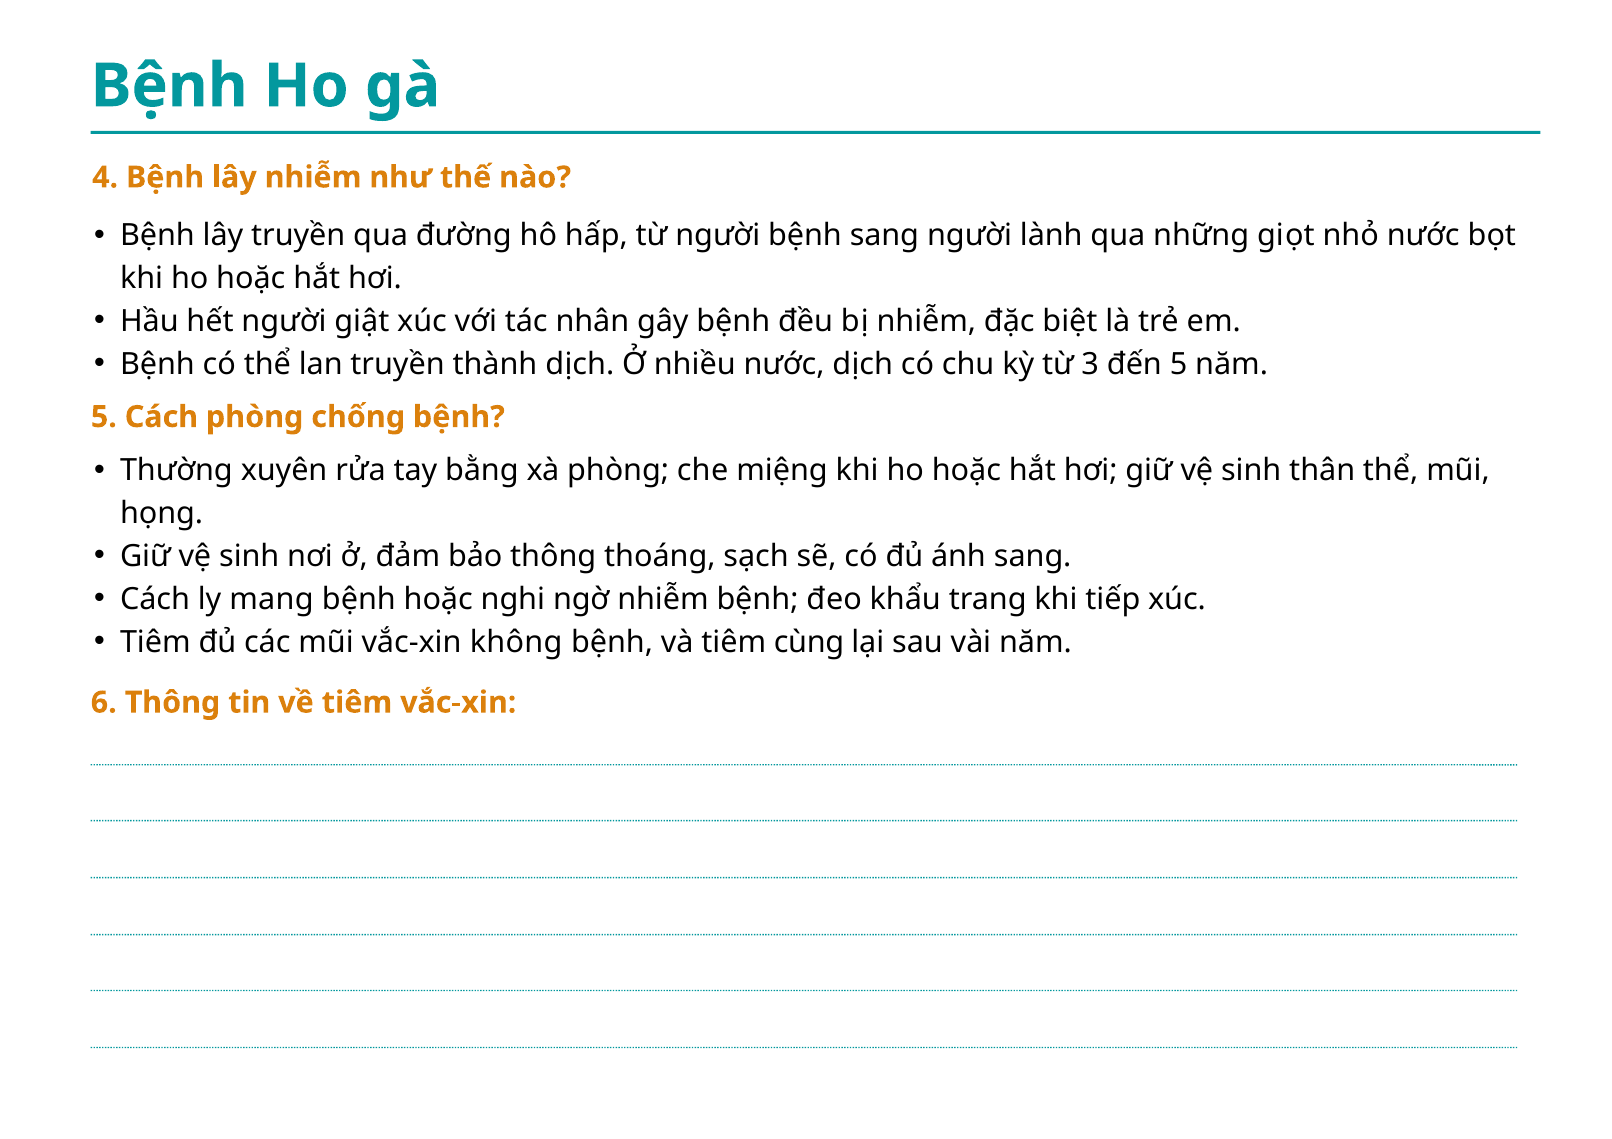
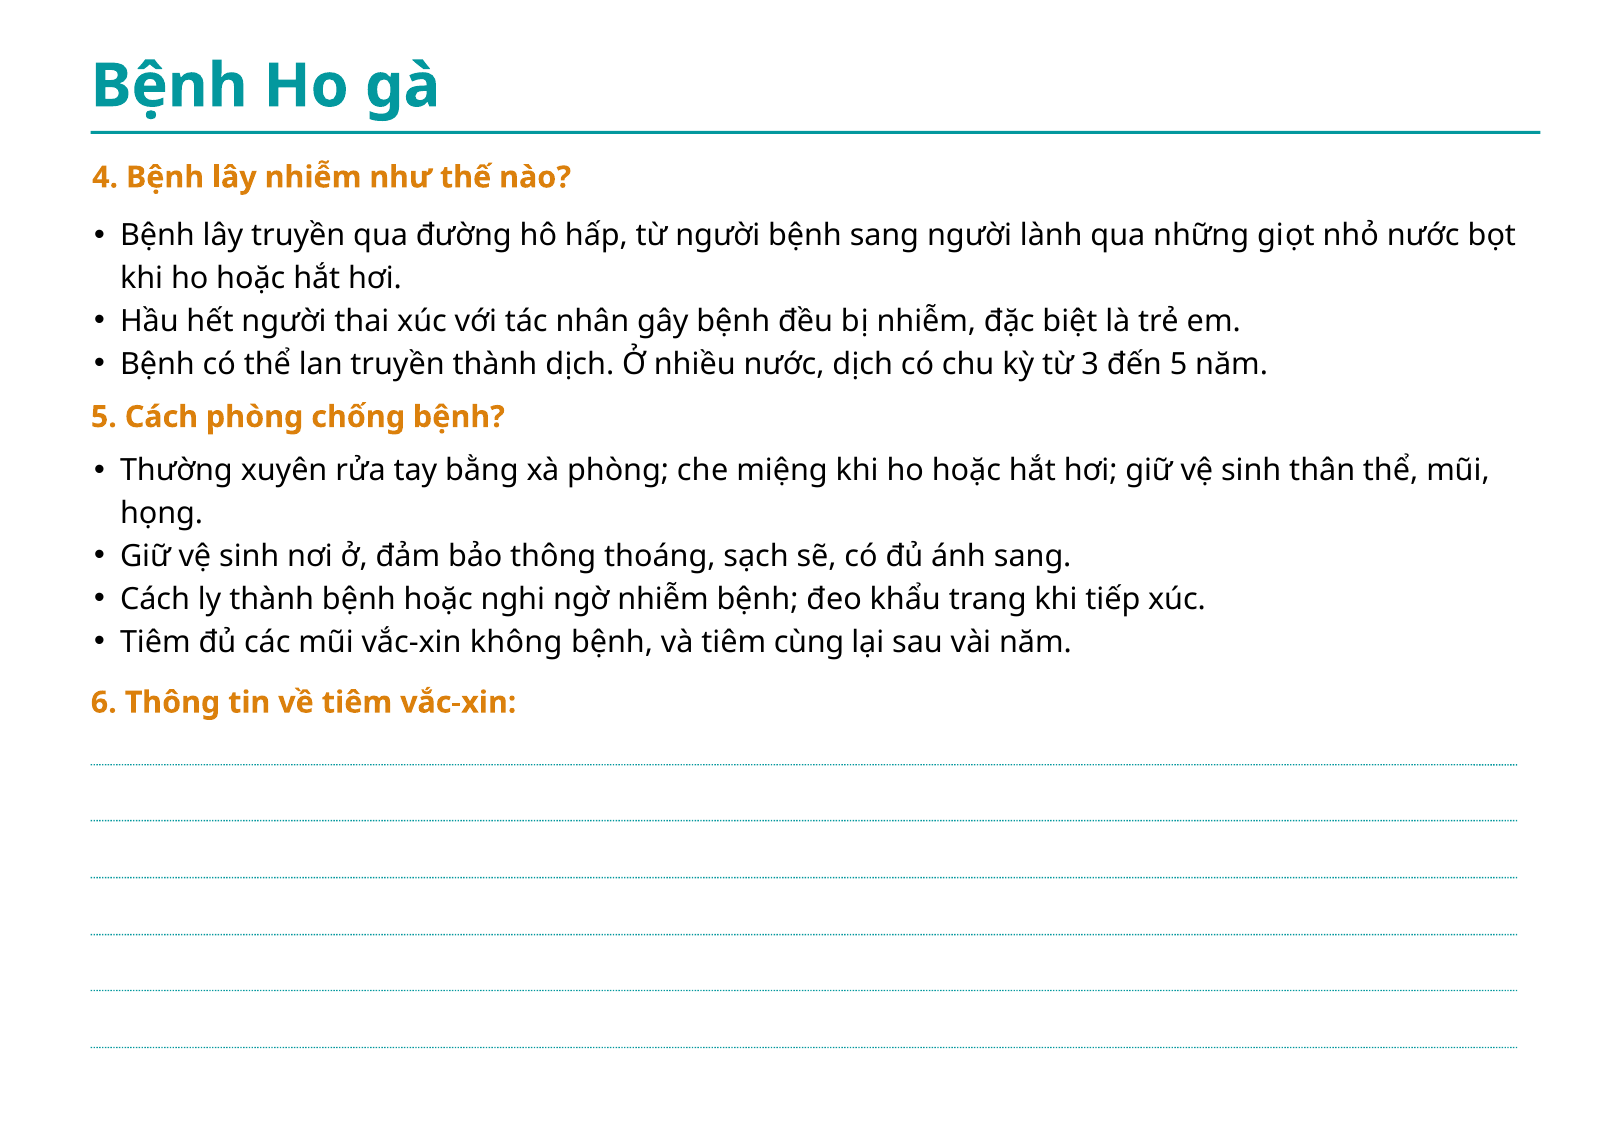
giật: giật -> thai
ly mang: mang -> thành
